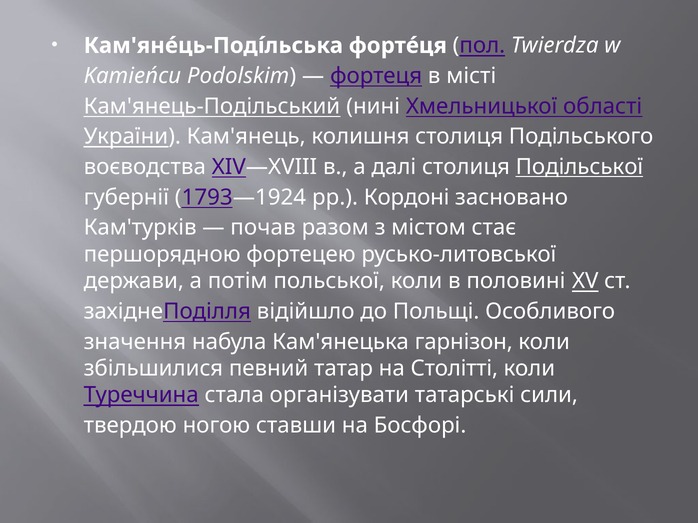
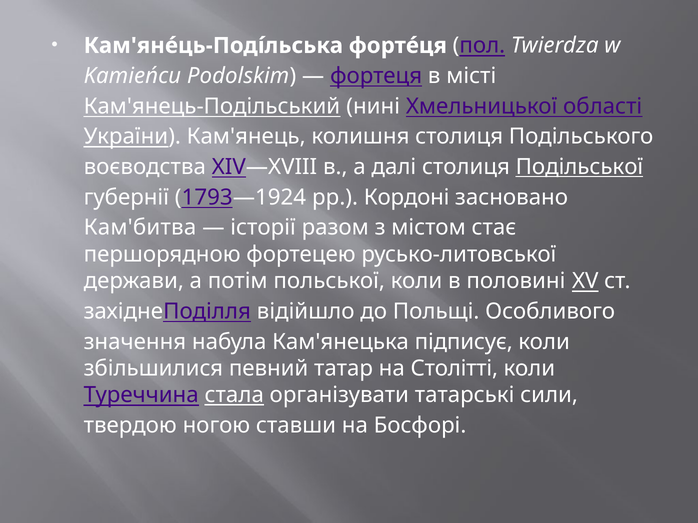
Кам'турків: Кам'турків -> Кам'битва
почав: почав -> історії
гарнізон: гарнізон -> підписує
стала underline: none -> present
